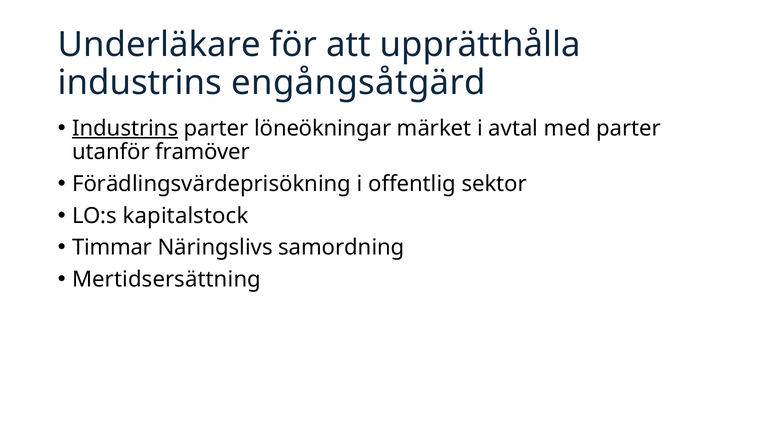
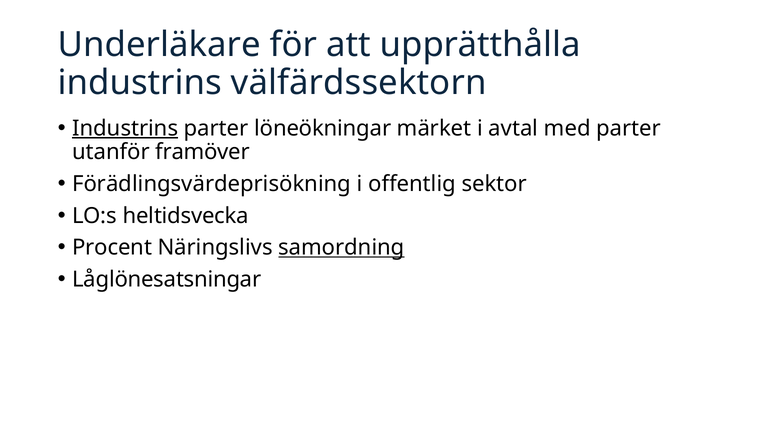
engångsåtgärd: engångsåtgärd -> välfärdssektorn
kapitalstock: kapitalstock -> heltidsvecka
Timmar: Timmar -> Procent
samordning underline: none -> present
Mertidsersättning: Mertidsersättning -> Låglönesatsningar
